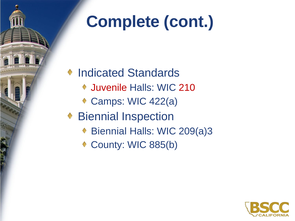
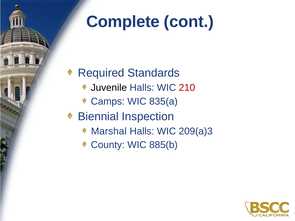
Indicated: Indicated -> Required
Juvenile colour: red -> black
422(a: 422(a -> 835(a
Biennial at (109, 131): Biennial -> Marshal
